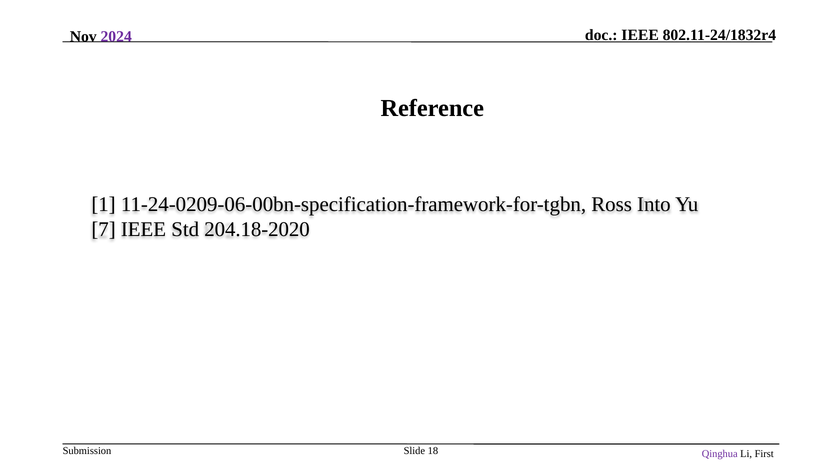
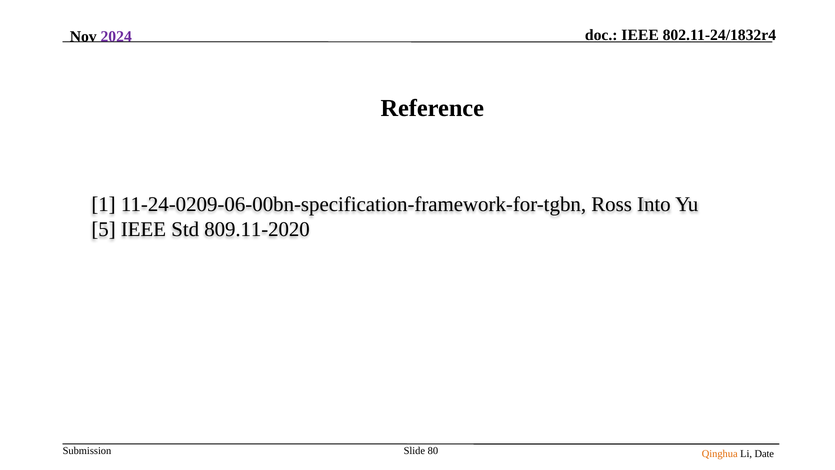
7: 7 -> 5
204.18‐2020: 204.18‐2020 -> 809.11‐2020
18: 18 -> 80
Qinghua colour: purple -> orange
First: First -> Date
